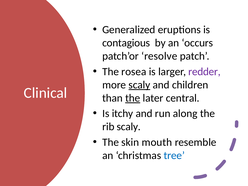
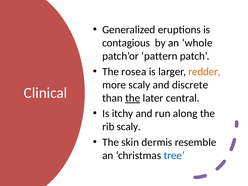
occurs: occurs -> whole
resolve: resolve -> pattern
redder colour: purple -> orange
scaly at (139, 85) underline: present -> none
children: children -> discrete
mouth: mouth -> dermis
